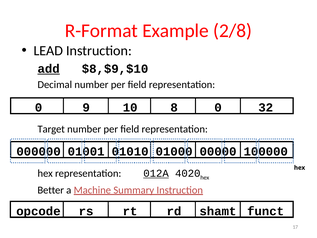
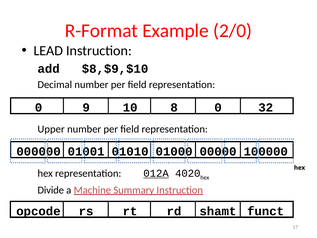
2/8: 2/8 -> 2/0
add underline: present -> none
Target: Target -> Upper
Better: Better -> Divide
